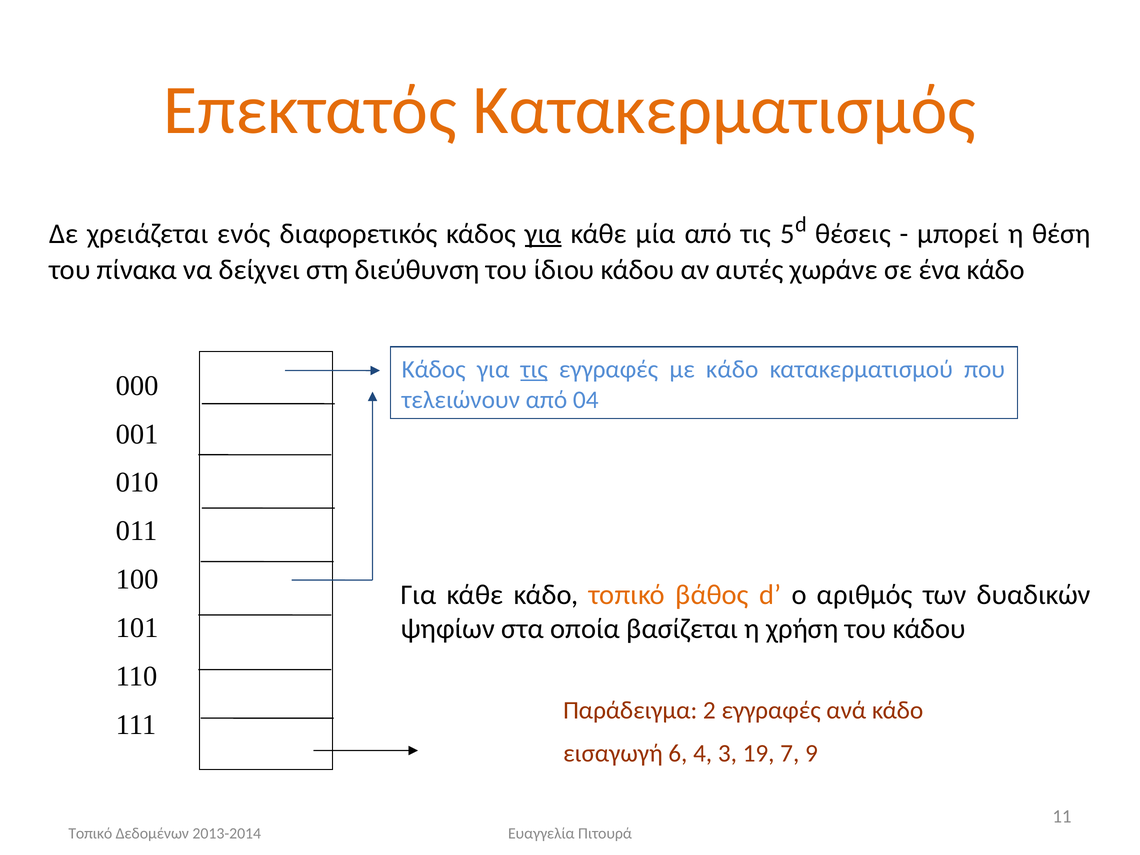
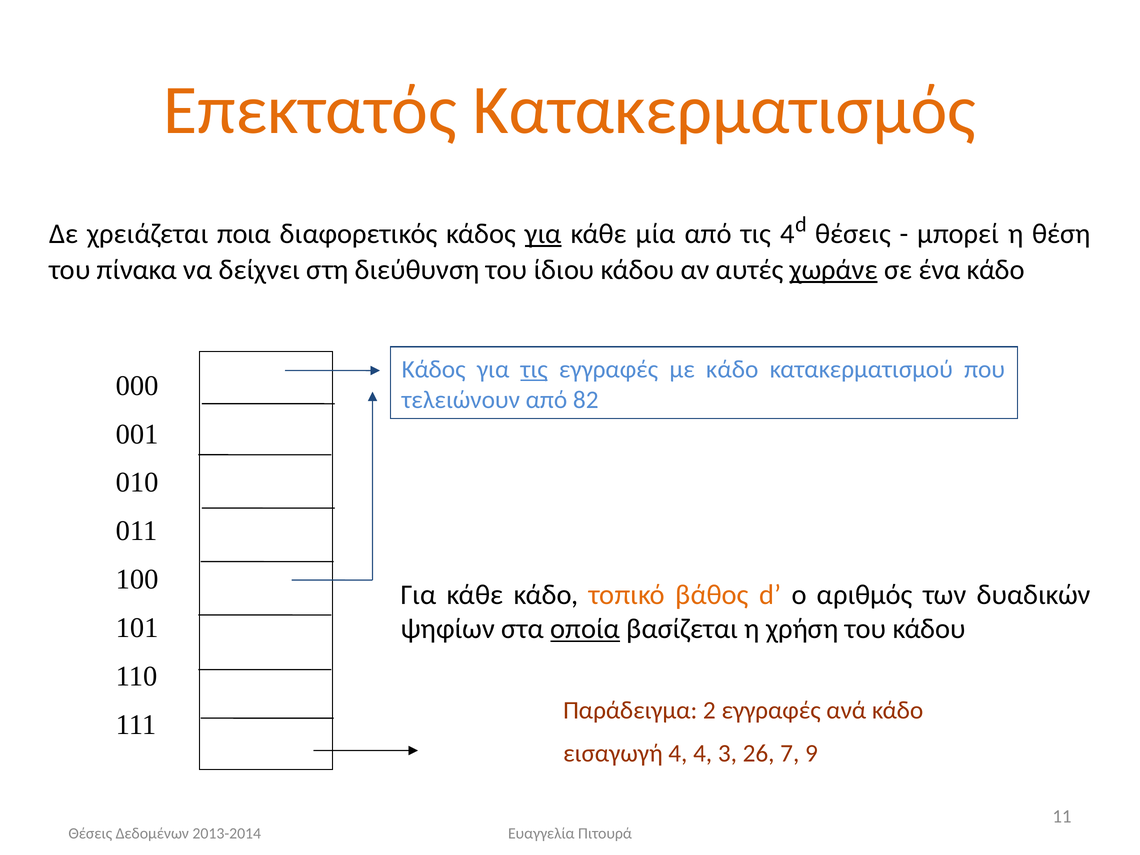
ενός: ενός -> ποια
τις 5: 5 -> 4
χωράνε underline: none -> present
04: 04 -> 82
οποία underline: none -> present
εισαγωγή 6: 6 -> 4
19: 19 -> 26
Τοπικό at (90, 833): Τοπικό -> Θέσεις
